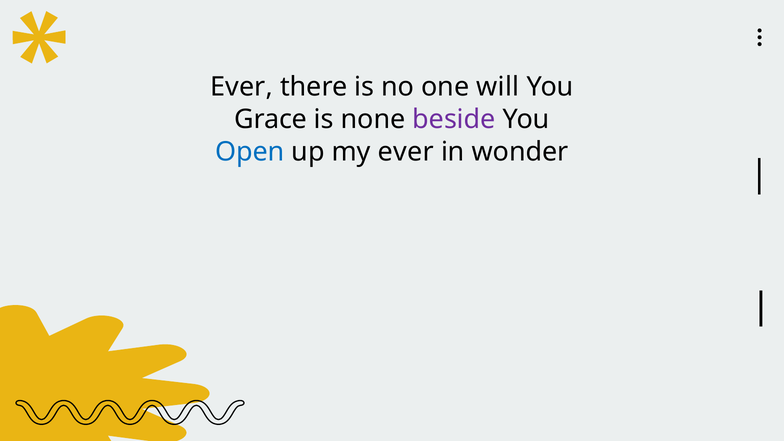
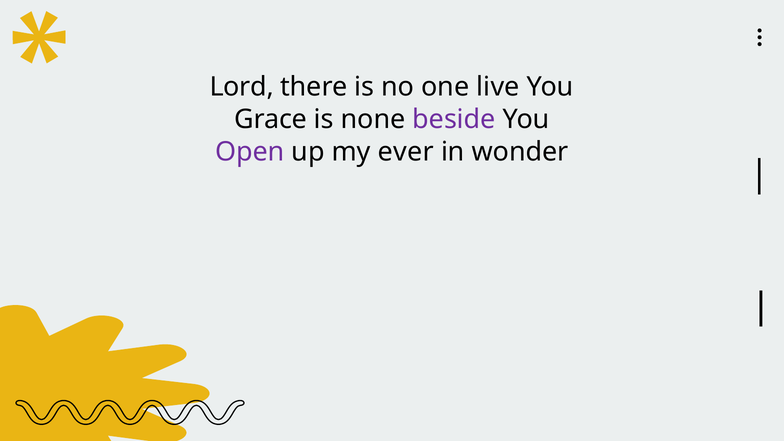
Ever at (241, 87): Ever -> Lord
will: will -> live
Open colour: blue -> purple
